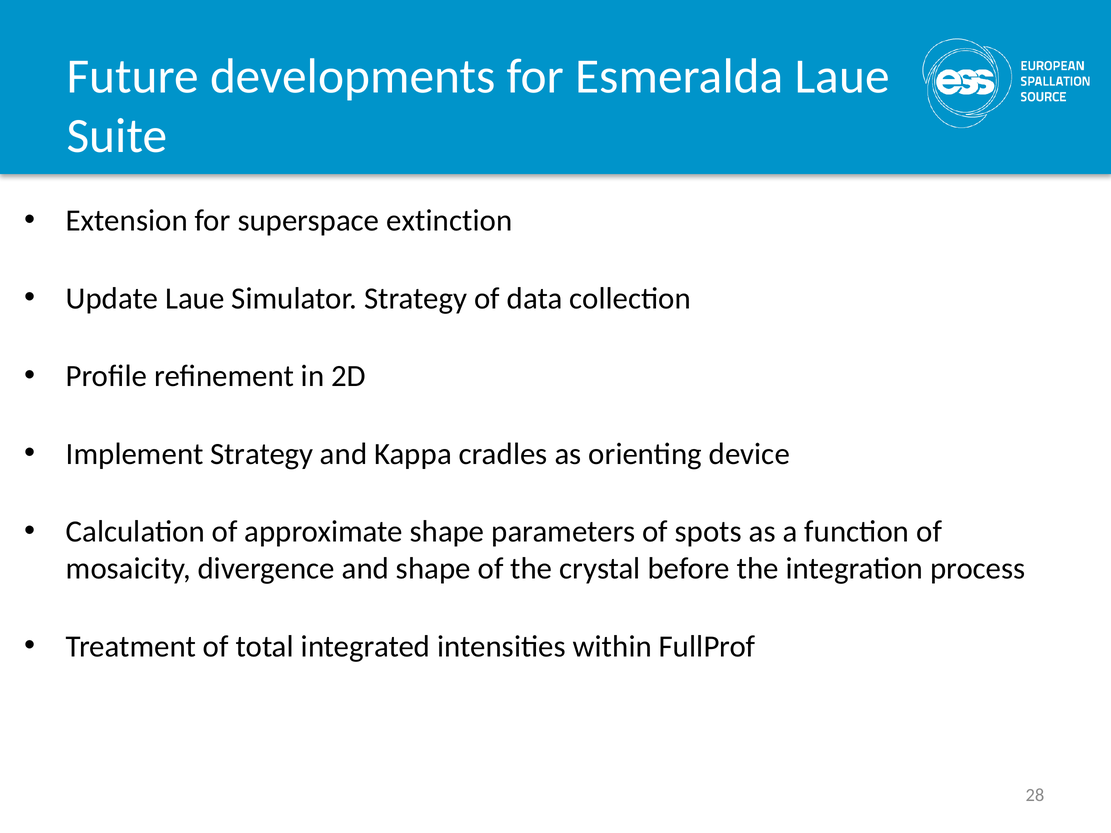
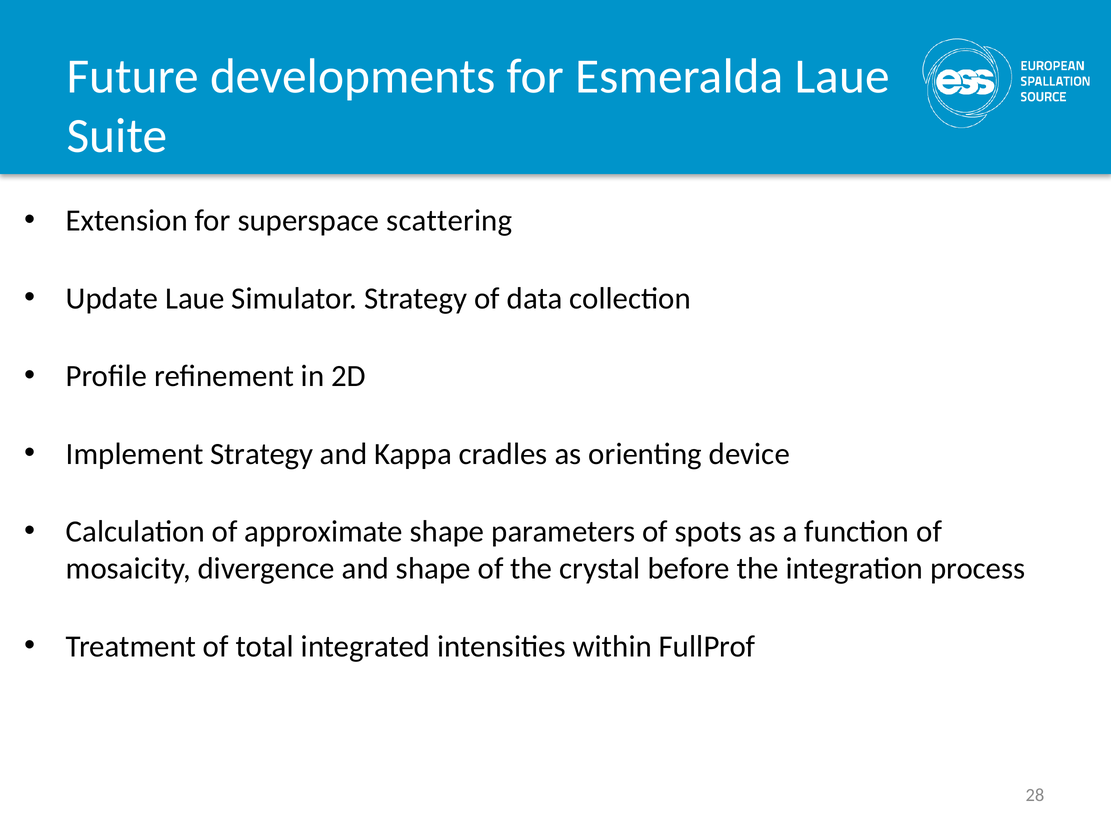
extinction: extinction -> scattering
